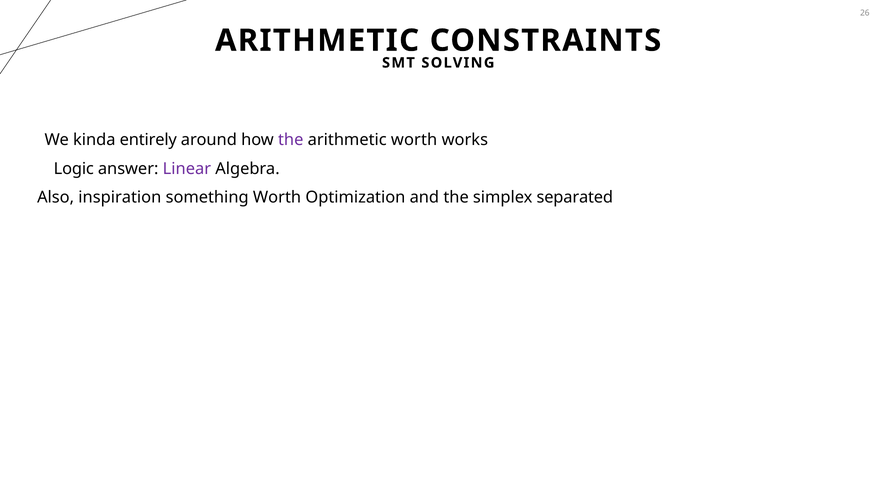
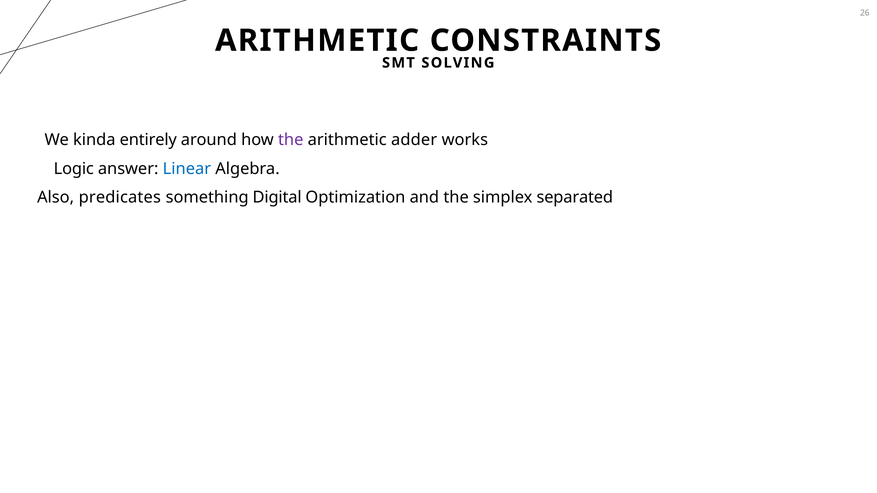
arithmetic worth: worth -> adder
Linear colour: purple -> blue
inspiration: inspiration -> predicates
something Worth: Worth -> Digital
